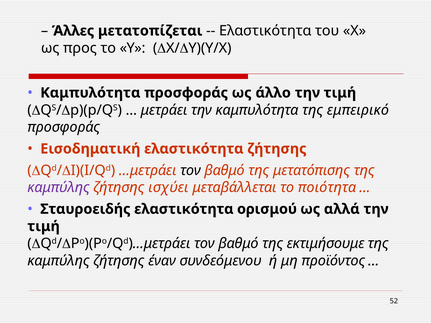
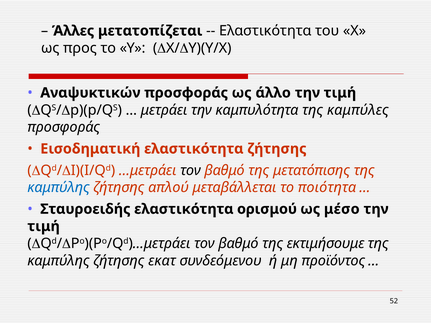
Καμπυλότητα at (90, 93): Καμπυλότητα -> Αναψυκτικών
εμπειρικό: εμπειρικό -> καμπύλες
καμπύλης at (59, 188) colour: purple -> blue
ισχύει: ισχύει -> απλού
αλλά: αλλά -> μέσο
έναν: έναν -> εκατ
